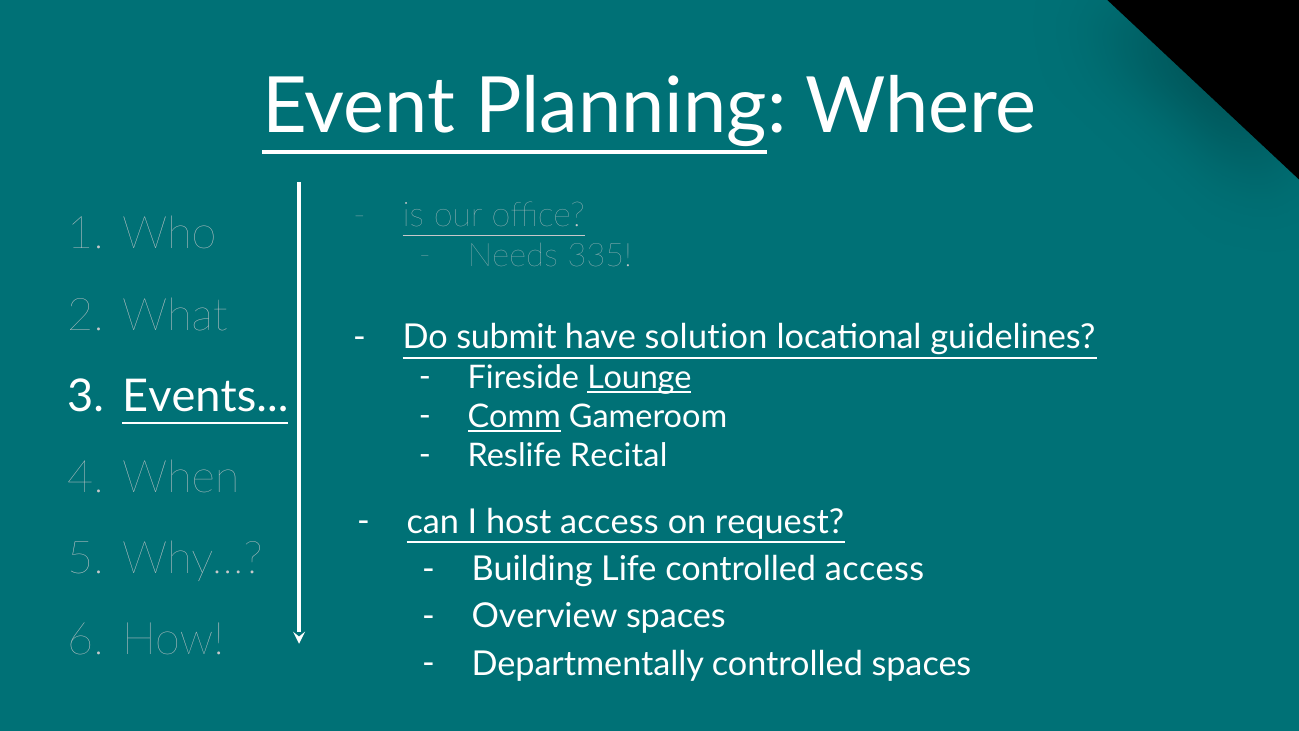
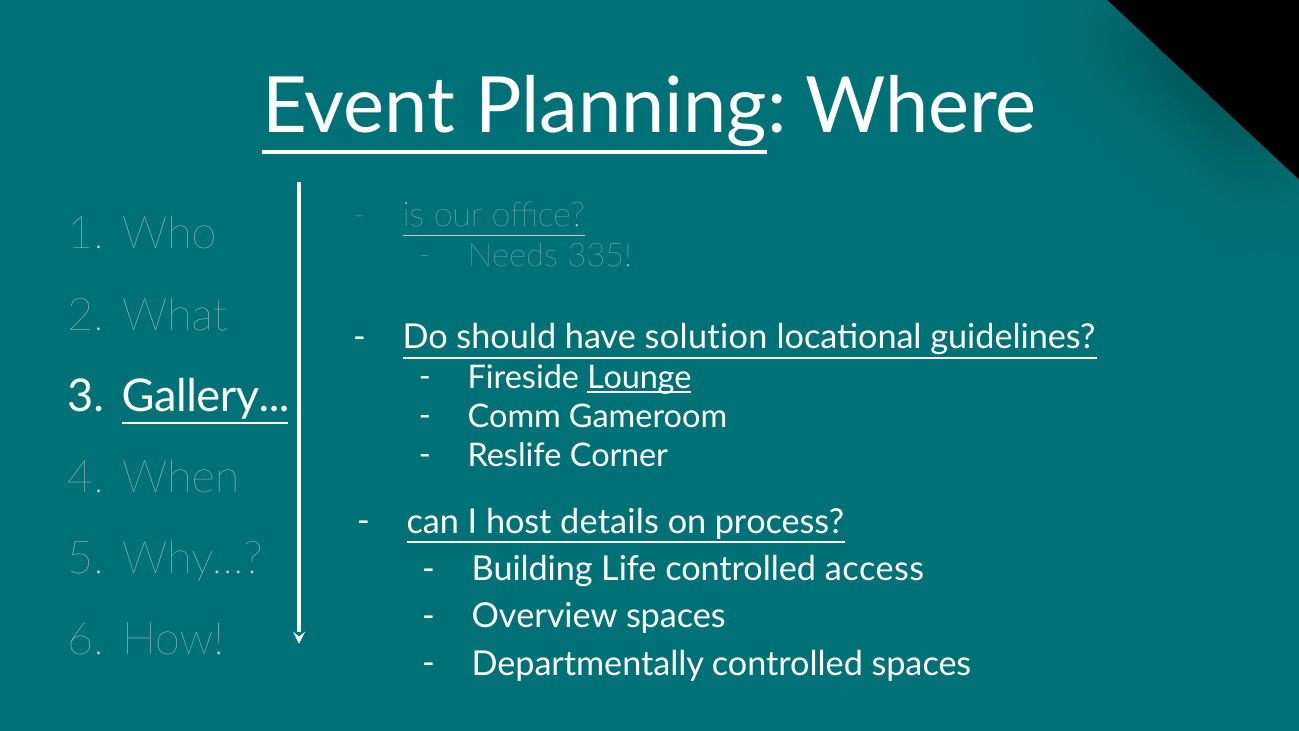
submit: submit -> should
Events: Events -> Gallery
Comm underline: present -> none
Recital: Recital -> Corner
host access: access -> details
request: request -> process
